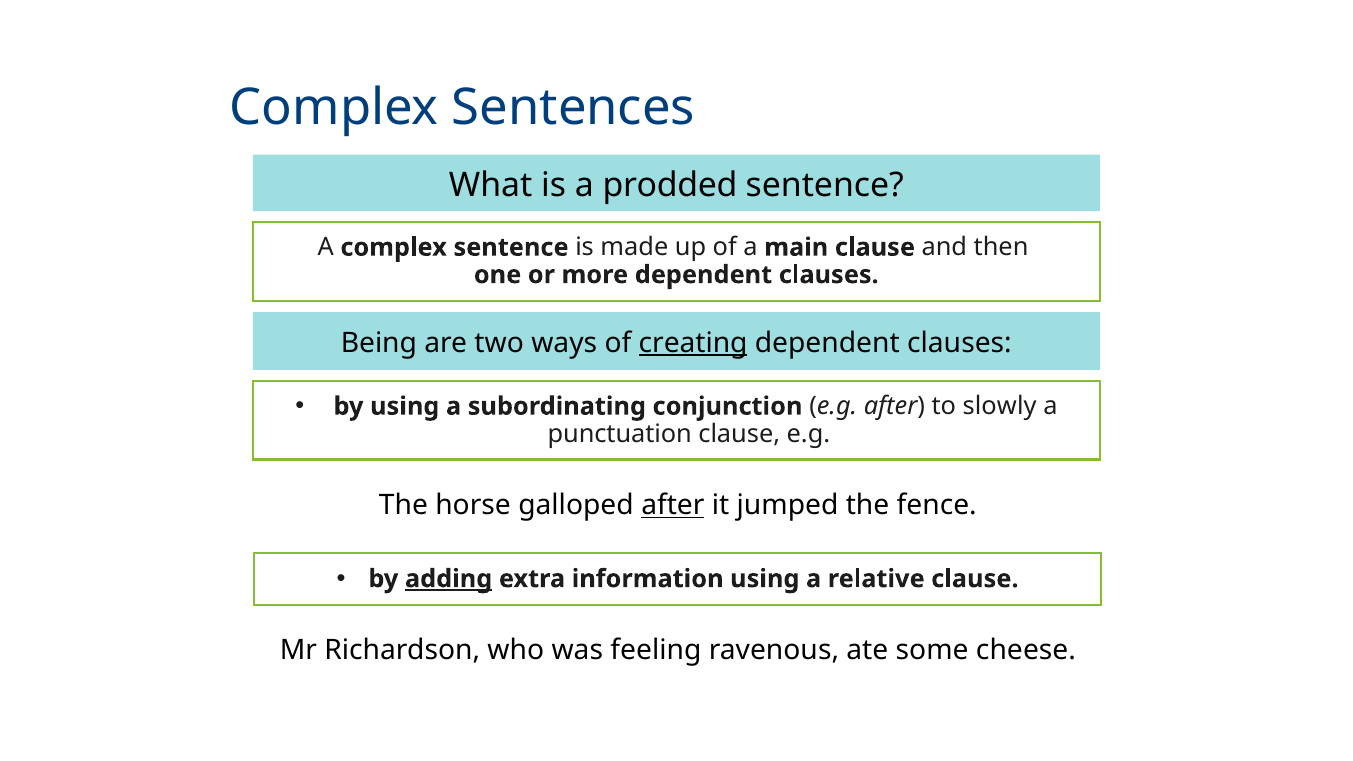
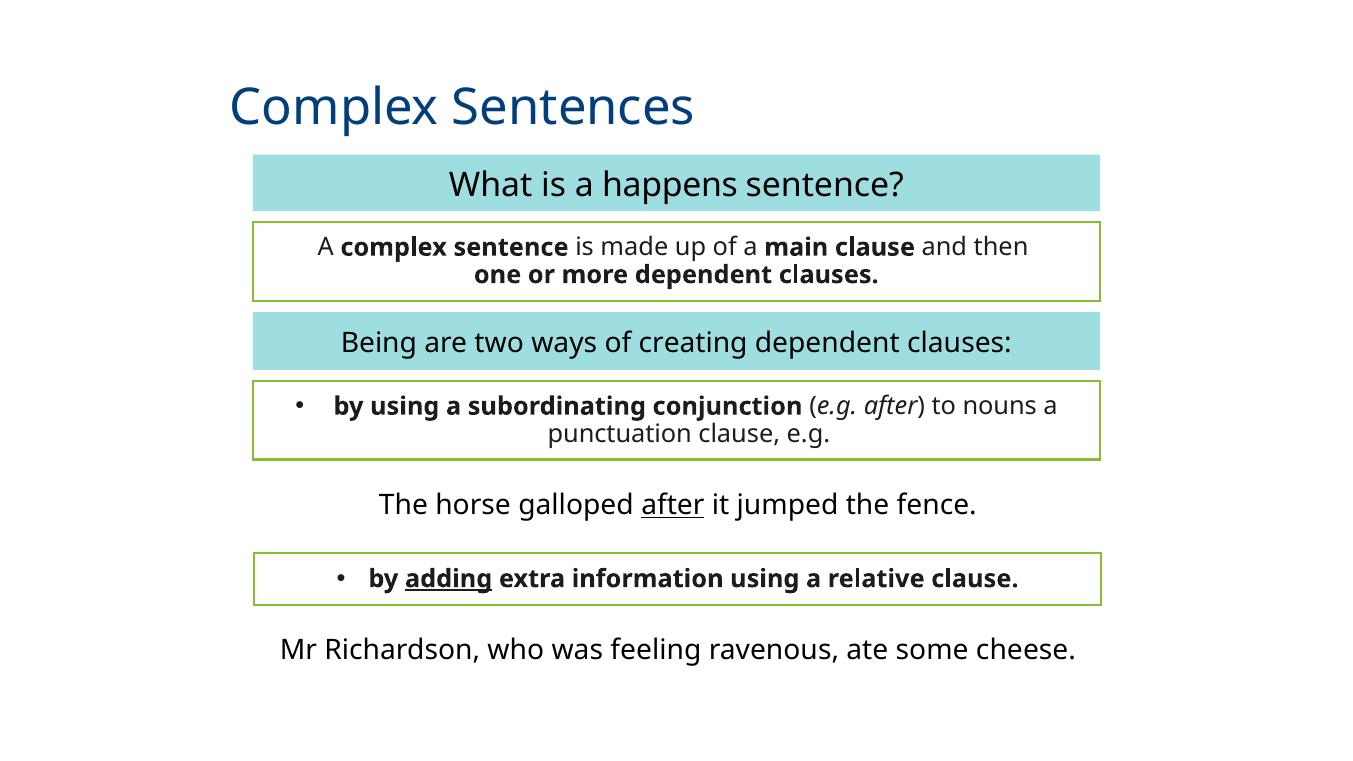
prodded: prodded -> happens
creating underline: present -> none
slowly: slowly -> nouns
